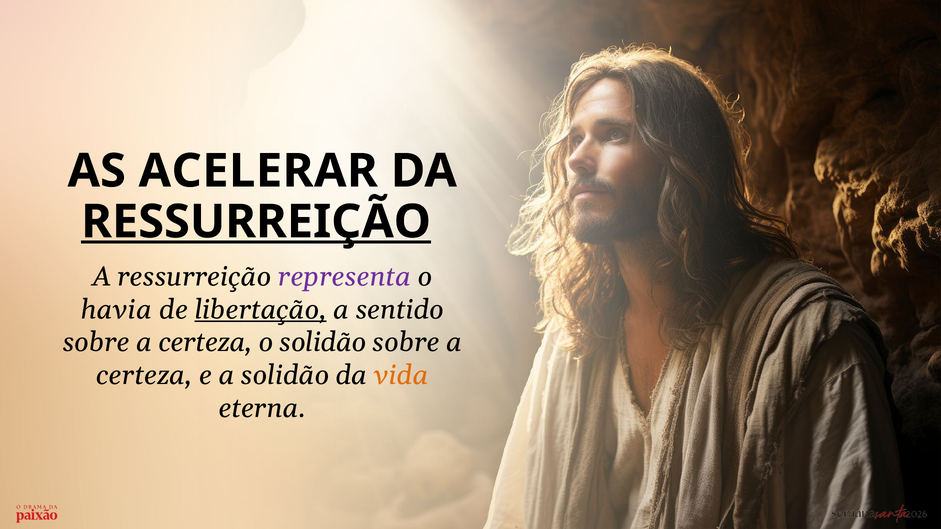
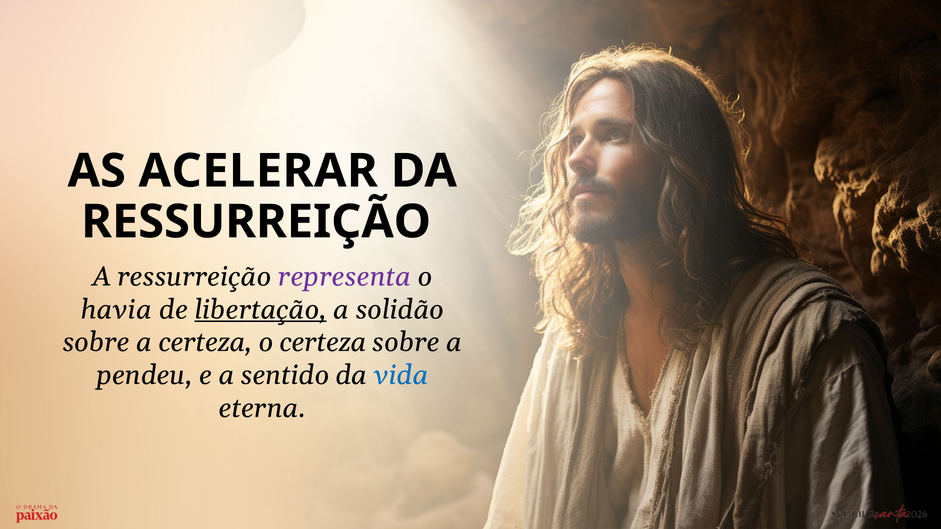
RESSURREIÇÃO at (256, 222) underline: present -> none
sentido: sentido -> solidão
o solidão: solidão -> certeza
certeza at (144, 375): certeza -> pendeu
a solidão: solidão -> sentido
vida colour: orange -> blue
